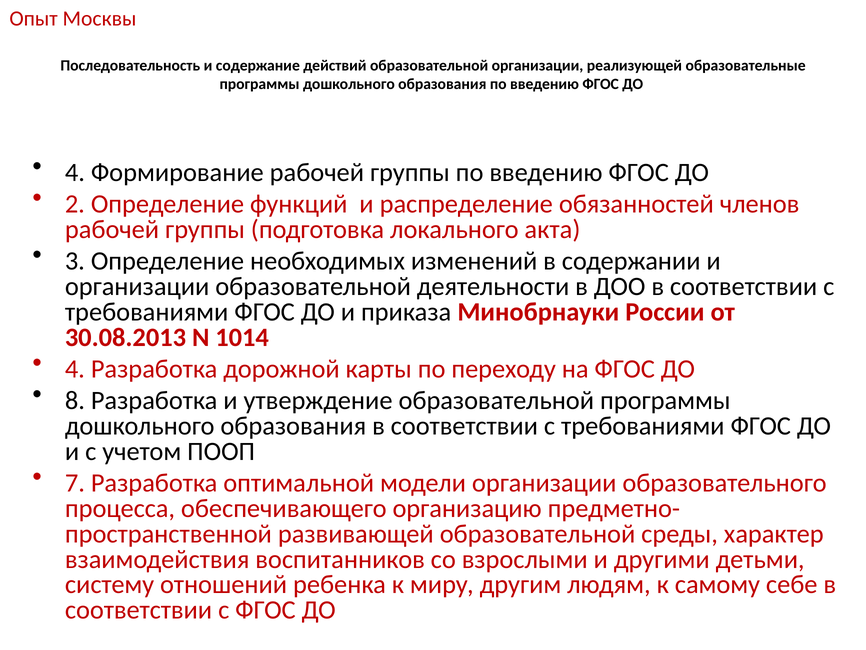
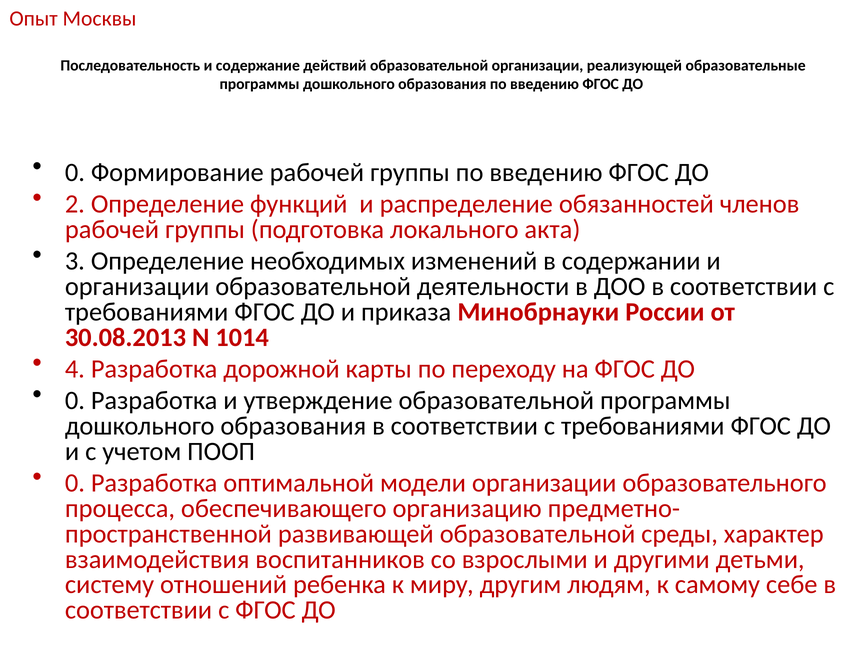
4 at (75, 173): 4 -> 0
8 at (75, 400): 8 -> 0
7 at (75, 483): 7 -> 0
